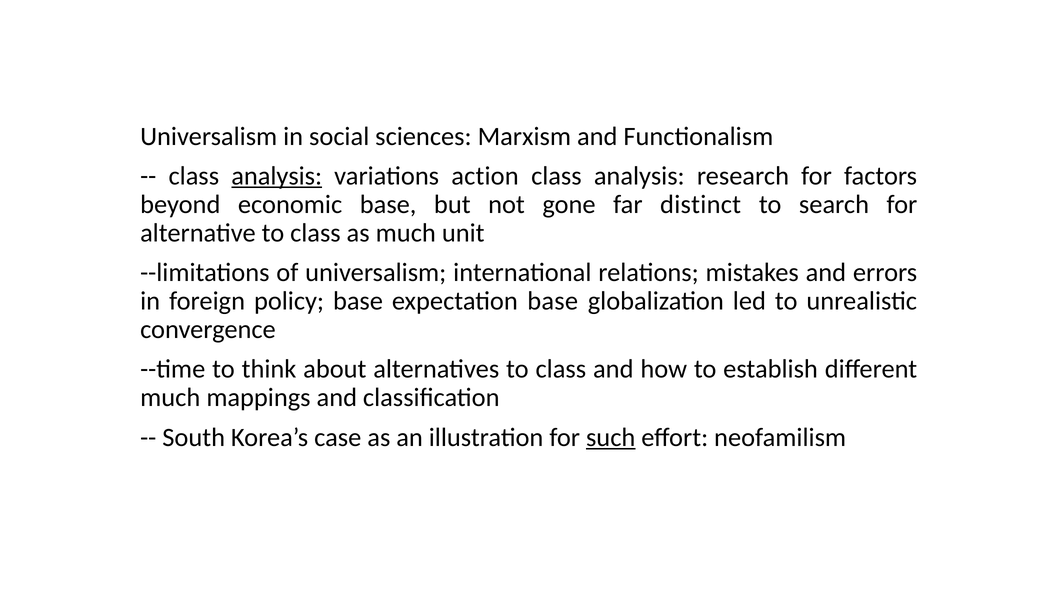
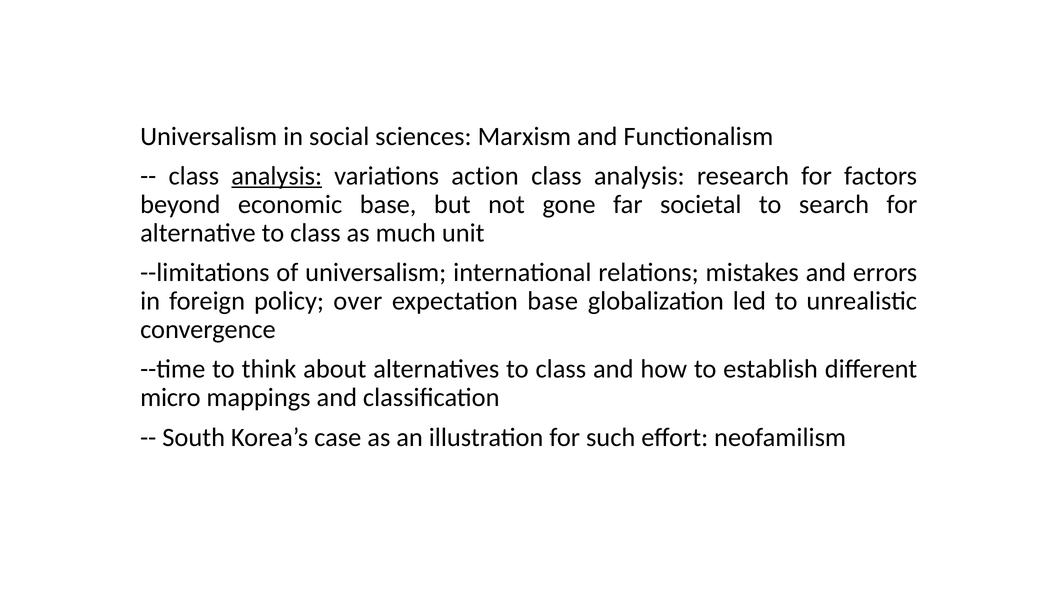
distinct: distinct -> societal
policy base: base -> over
much at (170, 398): much -> micro
such underline: present -> none
